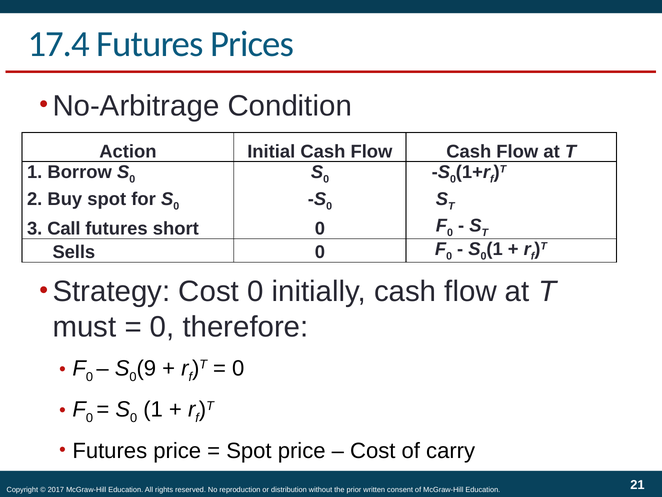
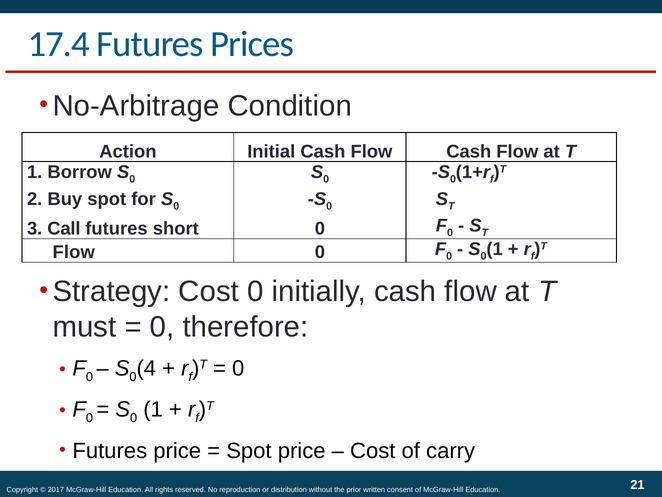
Sells at (74, 252): Sells -> Flow
9: 9 -> 4
